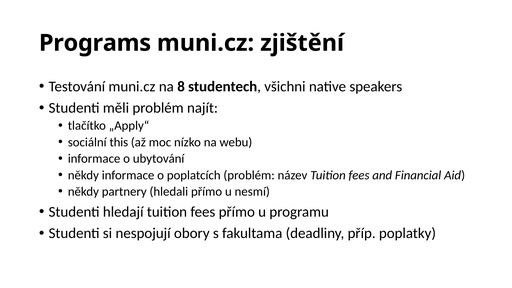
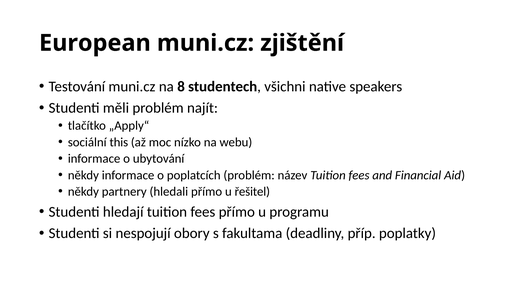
Programs: Programs -> European
nesmí: nesmí -> řešitel
